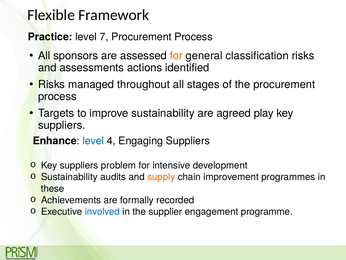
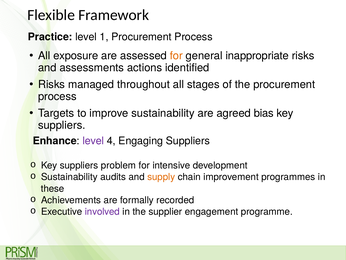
7: 7 -> 1
sponsors: sponsors -> exposure
classification: classification -> inappropriate
play: play -> bias
level at (93, 141) colour: blue -> purple
involved colour: blue -> purple
